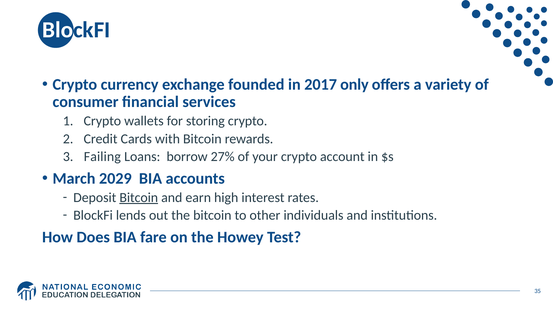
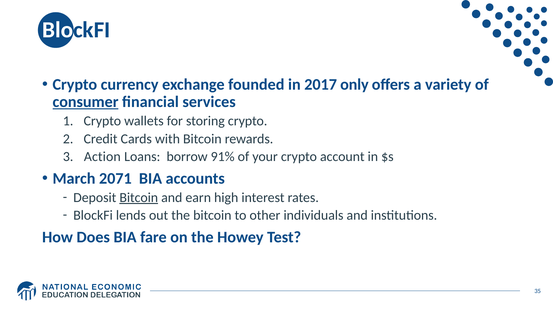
consumer underline: none -> present
Failing: Failing -> Action
27%: 27% -> 91%
2029: 2029 -> 2071
